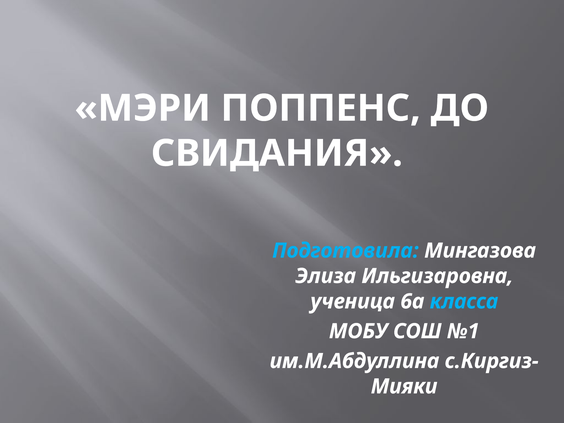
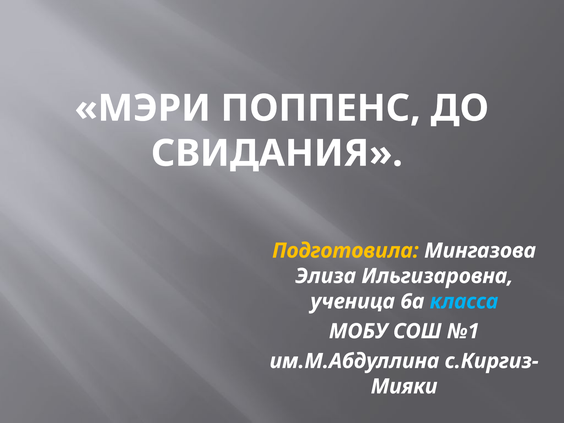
Подготовила colour: light blue -> yellow
